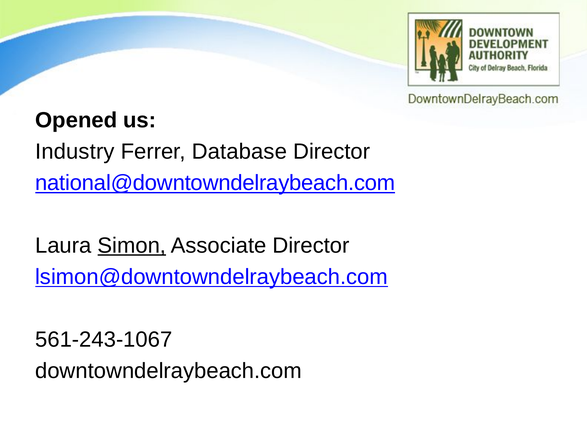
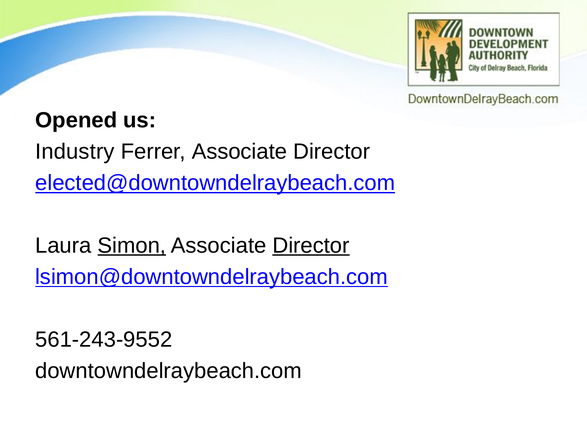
Ferrer Database: Database -> Associate
national@downtowndelraybeach.com: national@downtowndelraybeach.com -> elected@downtowndelraybeach.com
Director at (311, 246) underline: none -> present
561-243-1067: 561-243-1067 -> 561-243-9552
